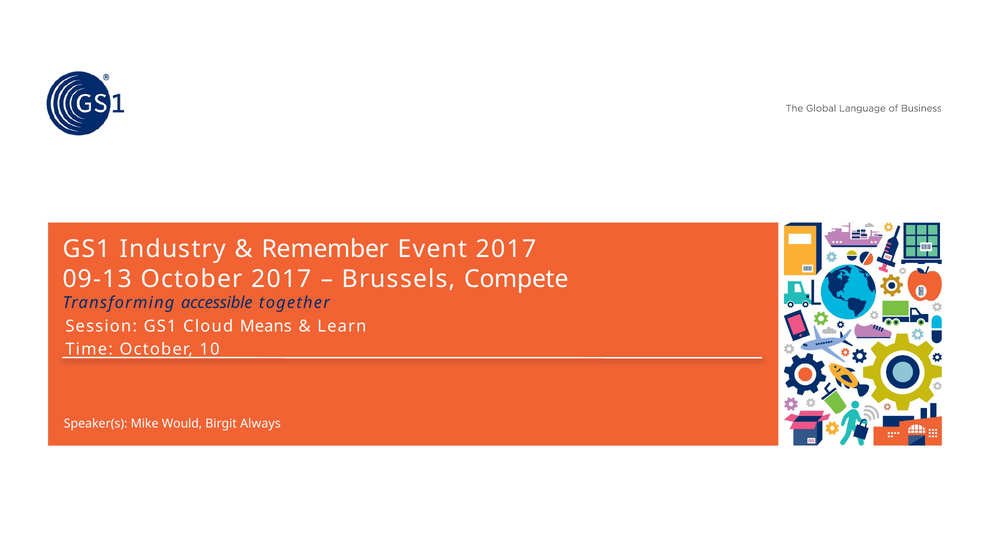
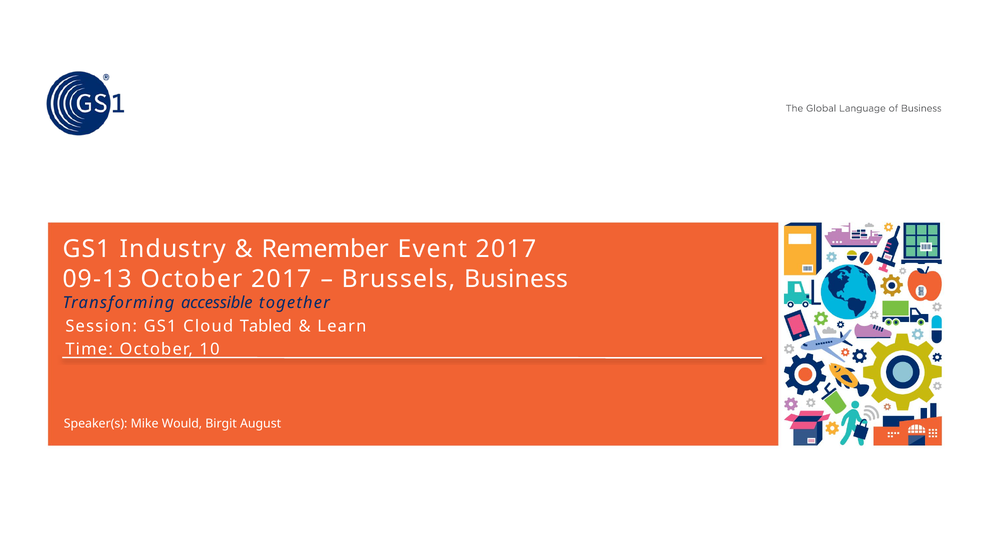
Compete: Compete -> Business
Means: Means -> Tabled
Always: Always -> August
